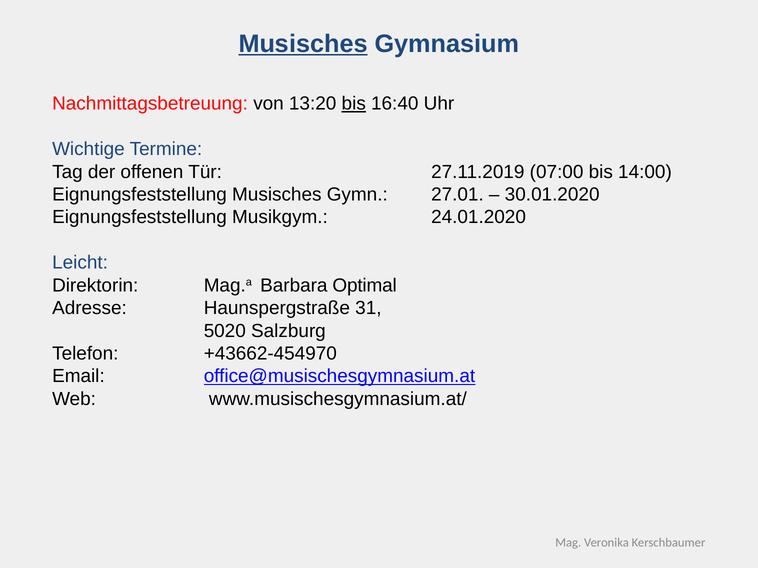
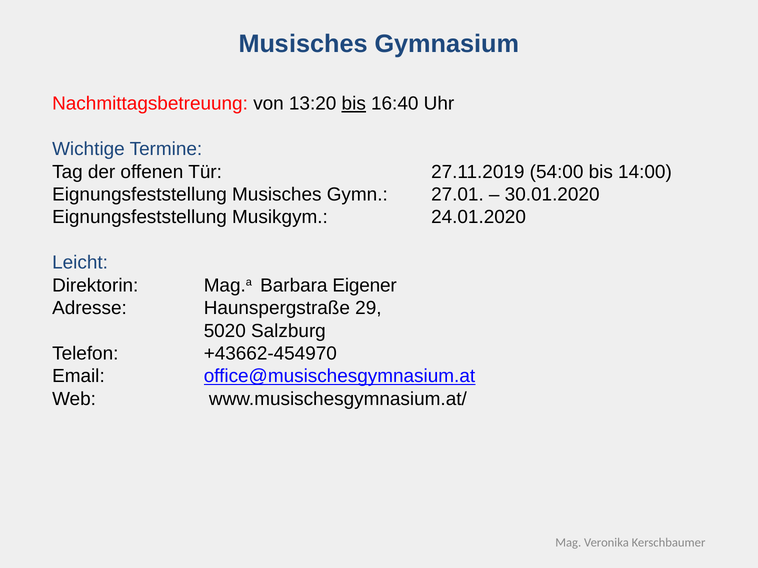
Musisches at (303, 44) underline: present -> none
07:00: 07:00 -> 54:00
Optimal: Optimal -> Eigener
31: 31 -> 29
